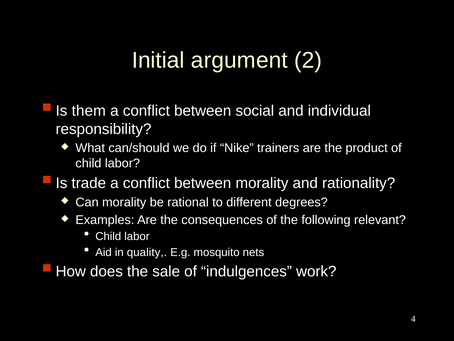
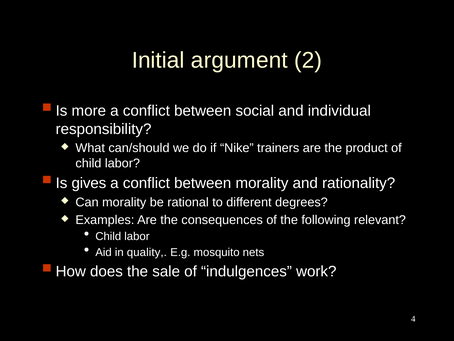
them: them -> more
trade: trade -> gives
